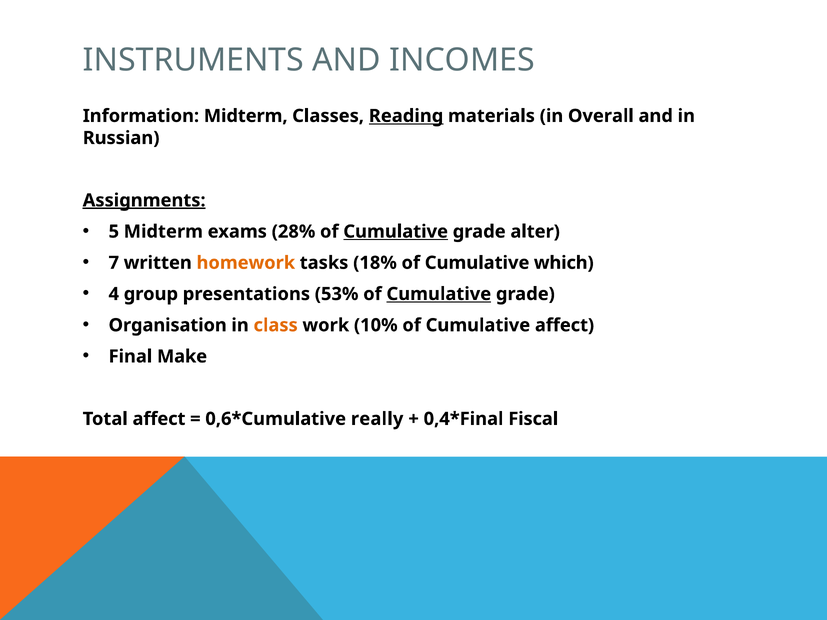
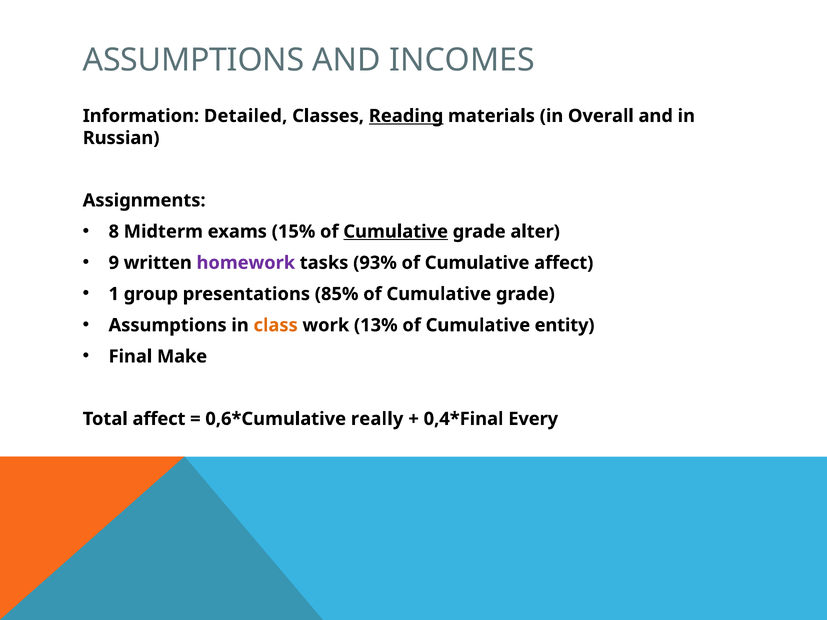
INSTRUMENTS at (193, 60): INSTRUMENTS -> ASSUMPTIONS
Information Midterm: Midterm -> Detailed
Assignments underline: present -> none
5: 5 -> 8
28%: 28% -> 15%
7: 7 -> 9
homework colour: orange -> purple
18%: 18% -> 93%
Cumulative which: which -> affect
4: 4 -> 1
53%: 53% -> 85%
Cumulative at (439, 294) underline: present -> none
Organisation at (168, 325): Organisation -> Assumptions
10%: 10% -> 13%
Cumulative affect: affect -> entity
Fiscal: Fiscal -> Every
